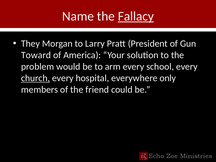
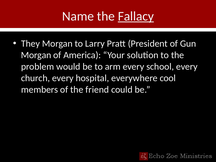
Toward at (36, 55): Toward -> Morgan
church underline: present -> none
only: only -> cool
